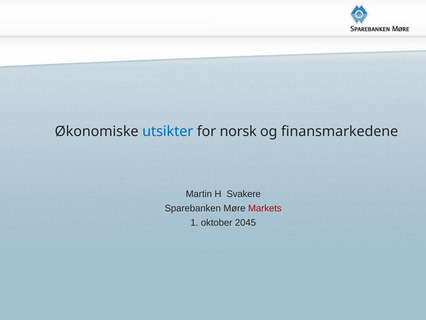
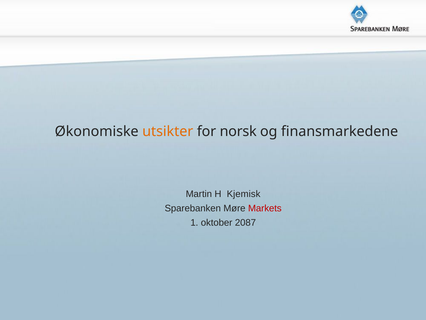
utsikter colour: blue -> orange
Svakere: Svakere -> Kjemisk
2045: 2045 -> 2087
